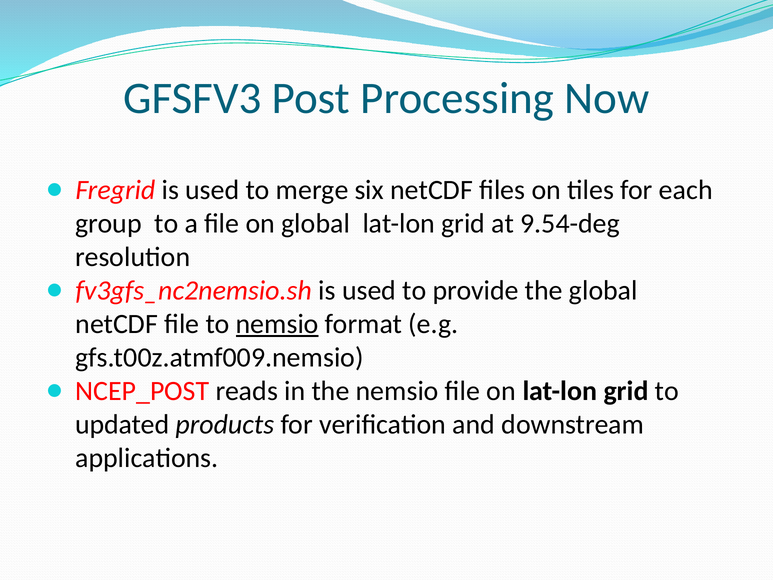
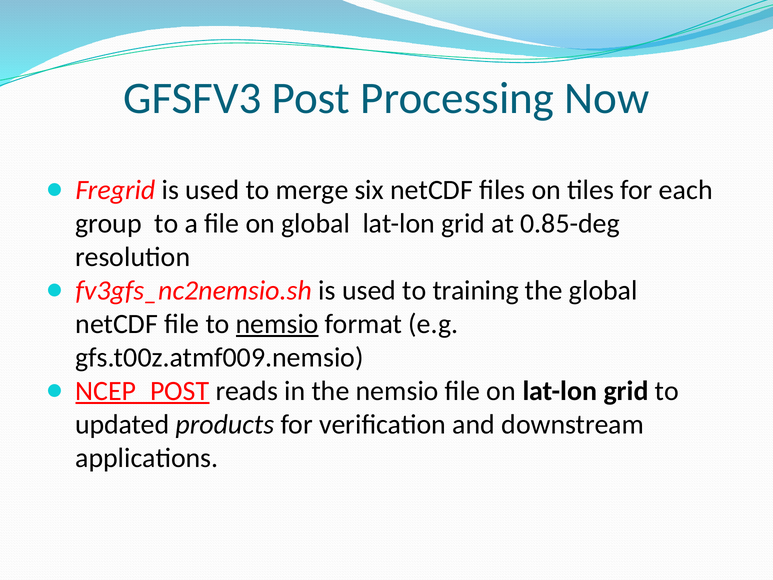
9.54-deg: 9.54-deg -> 0.85-deg
provide: provide -> training
NCEP_POST underline: none -> present
